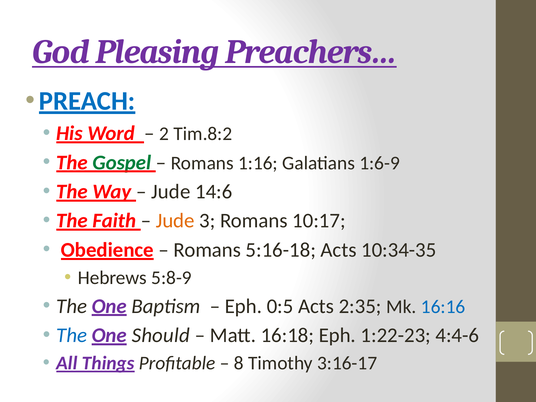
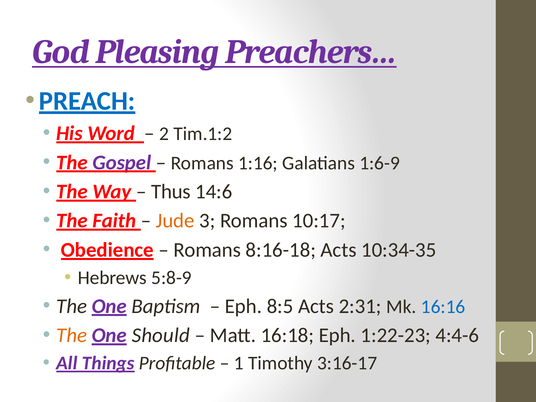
Tim.8:2: Tim.8:2 -> Tim.1:2
Gospel colour: green -> purple
Jude at (171, 192): Jude -> Thus
5:16-18: 5:16-18 -> 8:16-18
0:5: 0:5 -> 8:5
2:35: 2:35 -> 2:31
The at (72, 335) colour: blue -> orange
8: 8 -> 1
